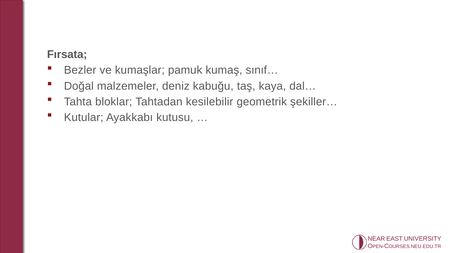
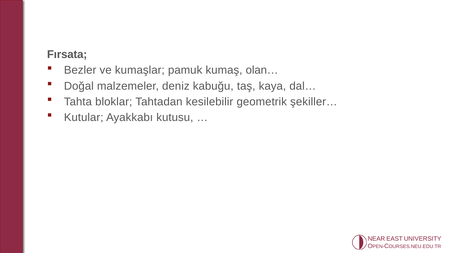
sınıf…: sınıf… -> olan…
